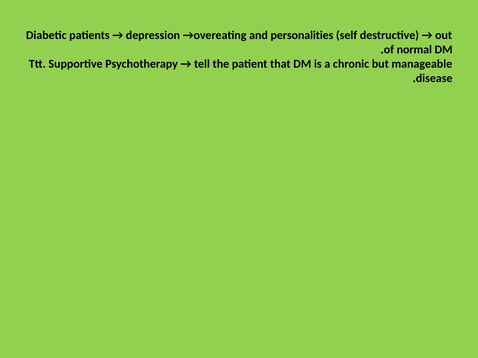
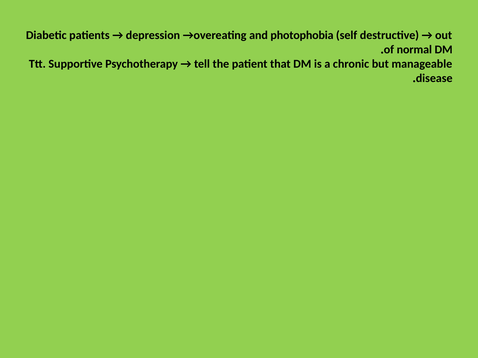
personalities: personalities -> photophobia
